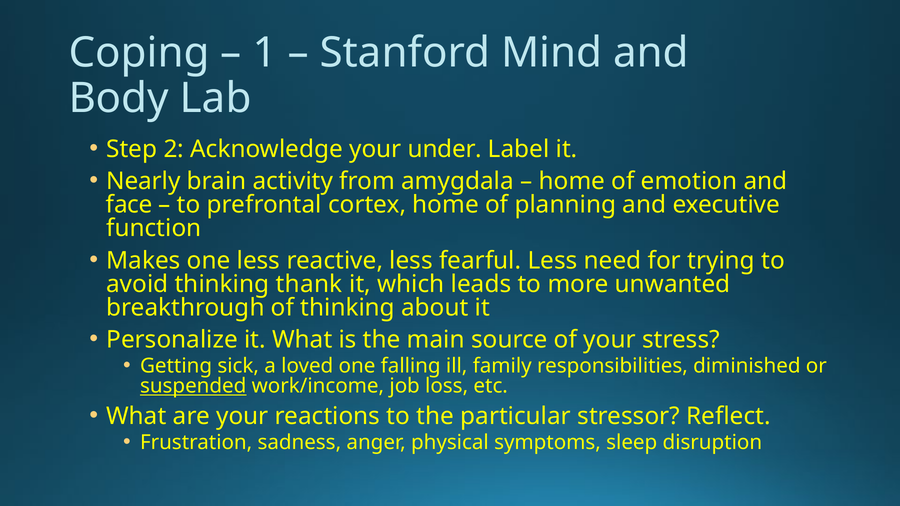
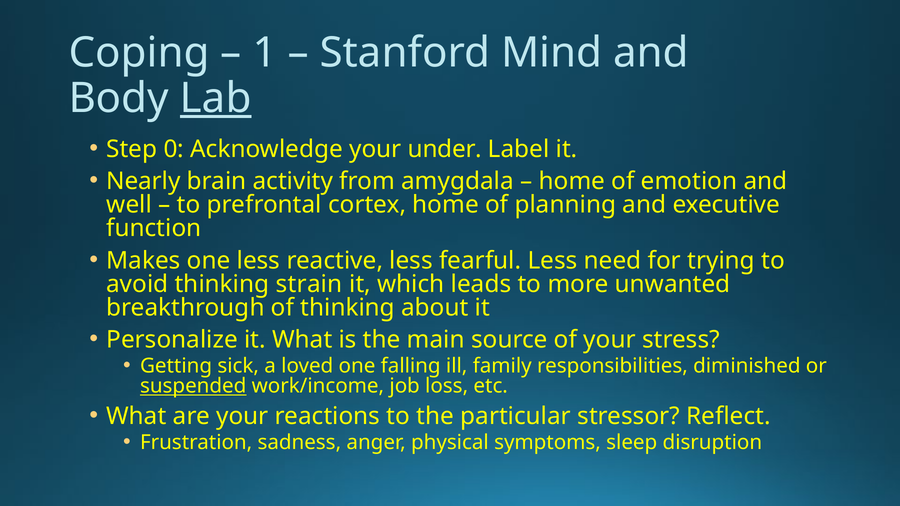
Lab underline: none -> present
2: 2 -> 0
face: face -> well
thank: thank -> strain
